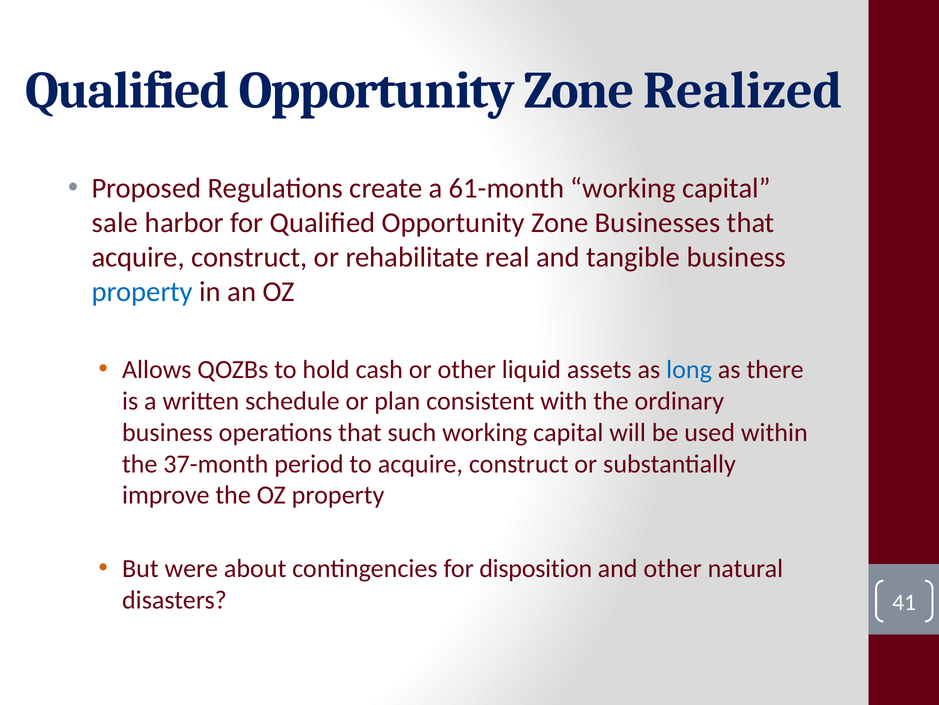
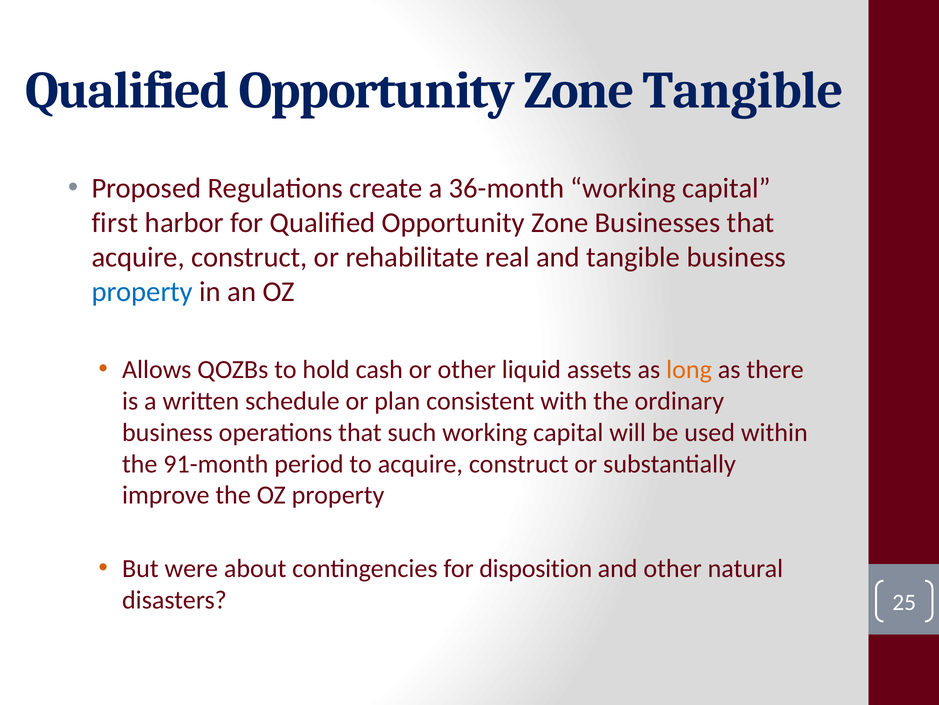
Zone Realized: Realized -> Tangible
61-month: 61-month -> 36-month
sale: sale -> first
long colour: blue -> orange
37-month: 37-month -> 91-month
41: 41 -> 25
